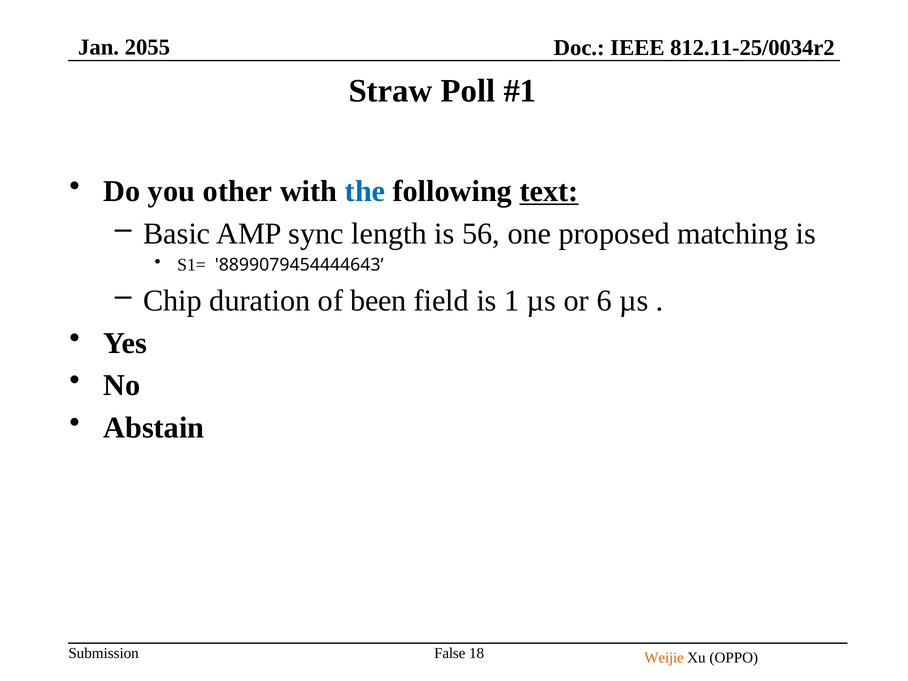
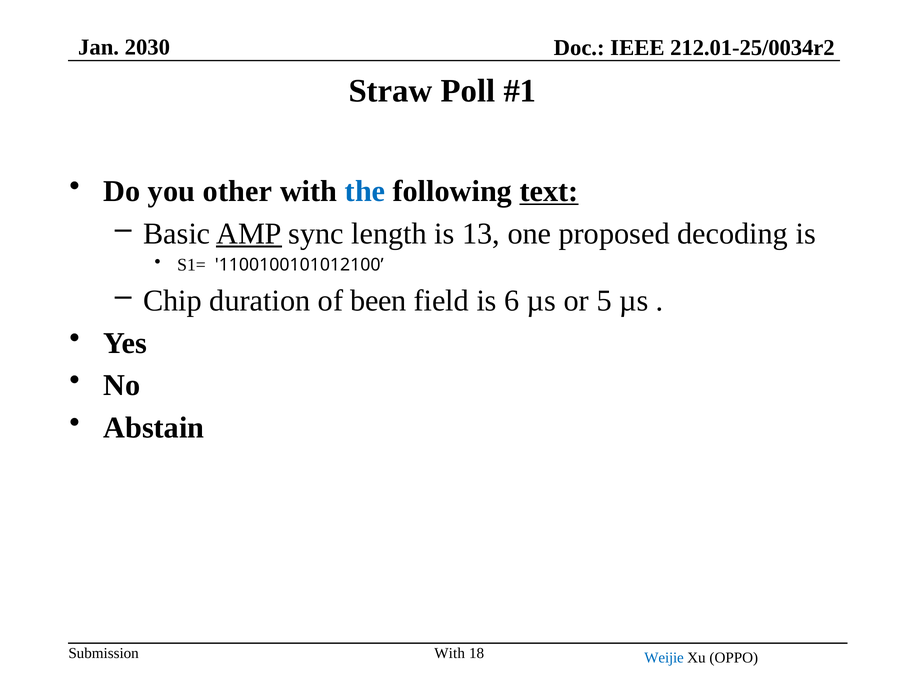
2055: 2055 -> 2030
812.11-25/0034r2: 812.11-25/0034r2 -> 212.01-25/0034r2
AMP underline: none -> present
56: 56 -> 13
matching: matching -> decoding
8899079454444643: 8899079454444643 -> 1100100101012100
1: 1 -> 6
6: 6 -> 5
False at (450, 653): False -> With
Weijie colour: orange -> blue
